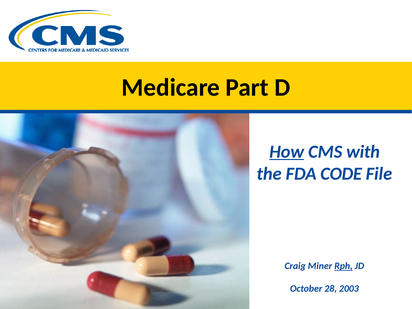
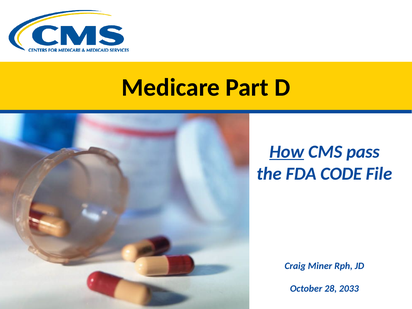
with: with -> pass
Rph underline: present -> none
2003: 2003 -> 2033
